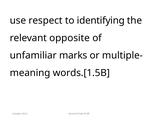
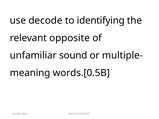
respect: respect -> decode
marks: marks -> sound
words.[1.5B: words.[1.5B -> words.[0.5B
